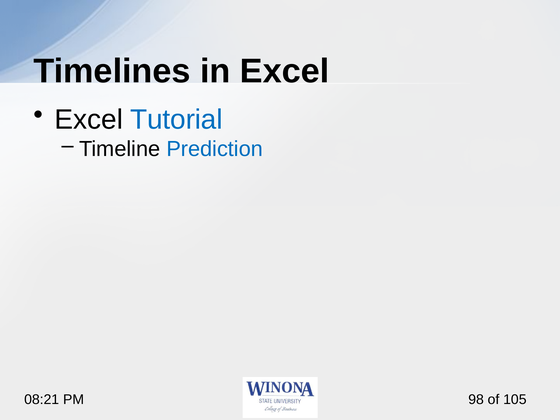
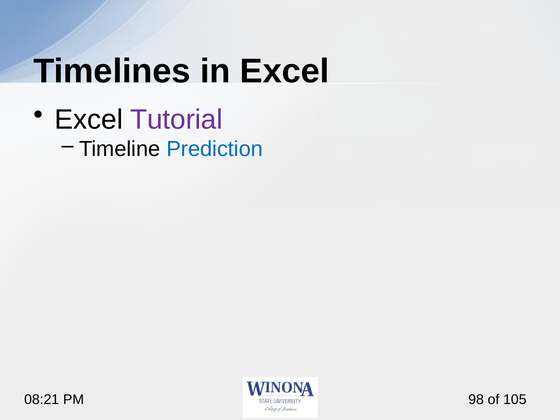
Tutorial colour: blue -> purple
